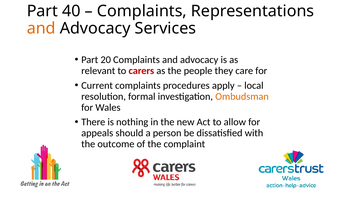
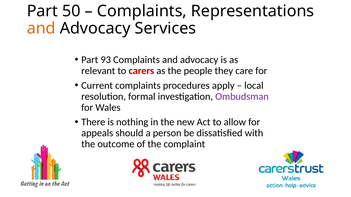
40: 40 -> 50
20: 20 -> 93
Ombudsman colour: orange -> purple
